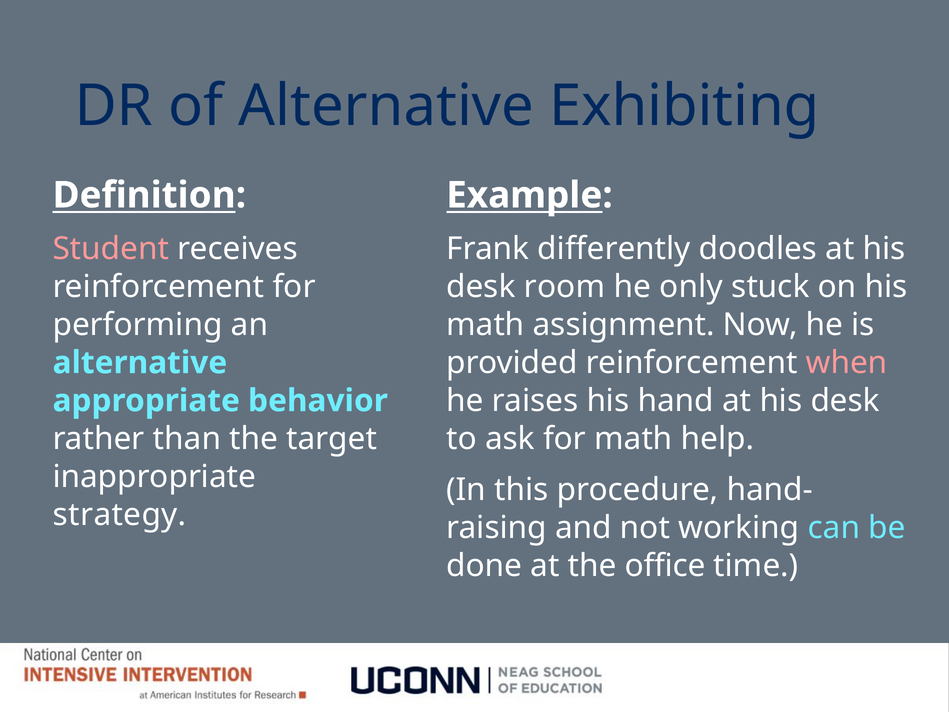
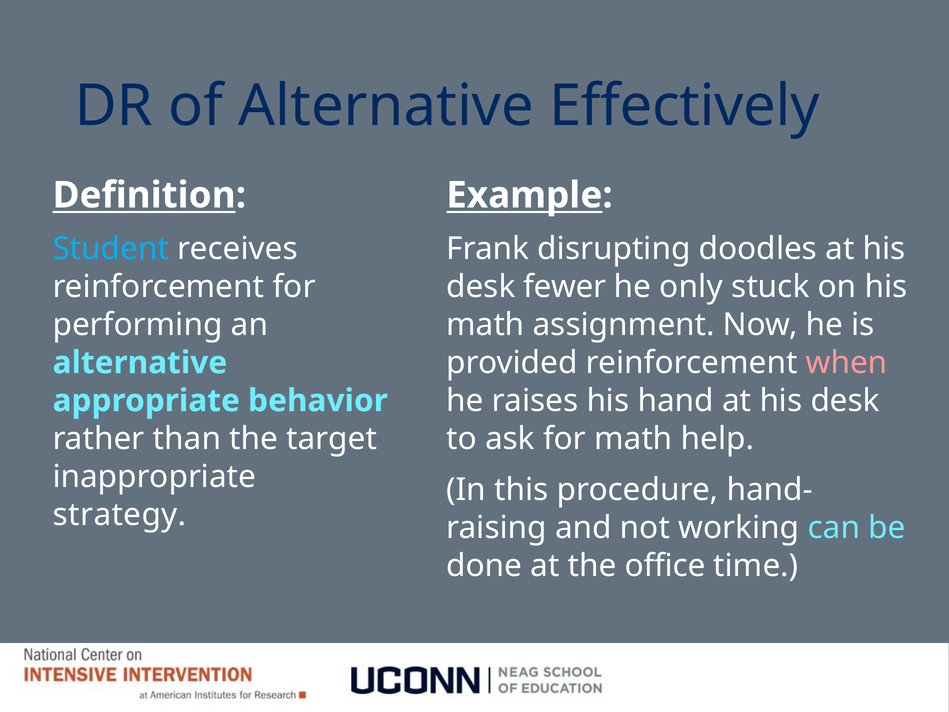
Exhibiting: Exhibiting -> Effectively
Student colour: pink -> light blue
differently: differently -> disrupting
room: room -> fewer
